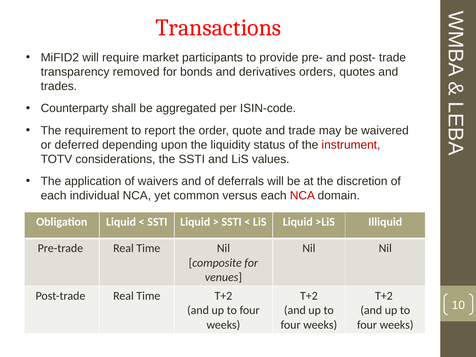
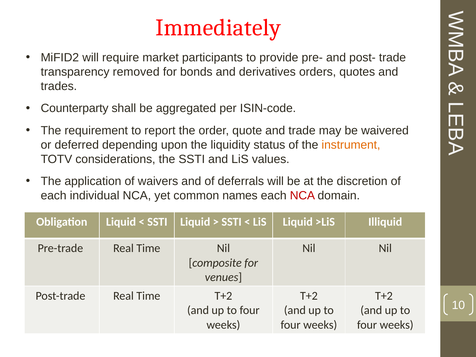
Transactions: Transactions -> Immediately
instrument colour: red -> orange
versus: versus -> names
